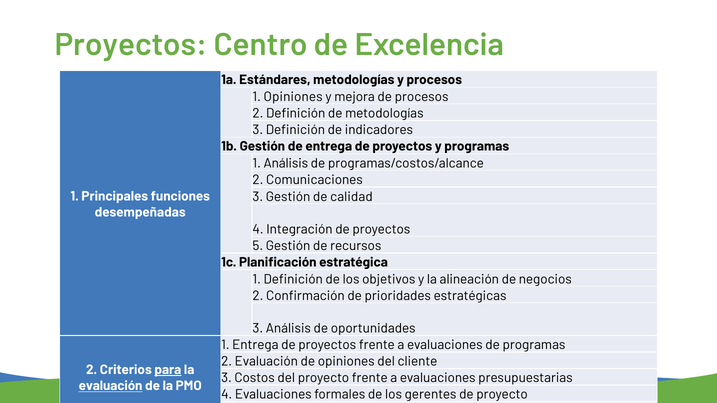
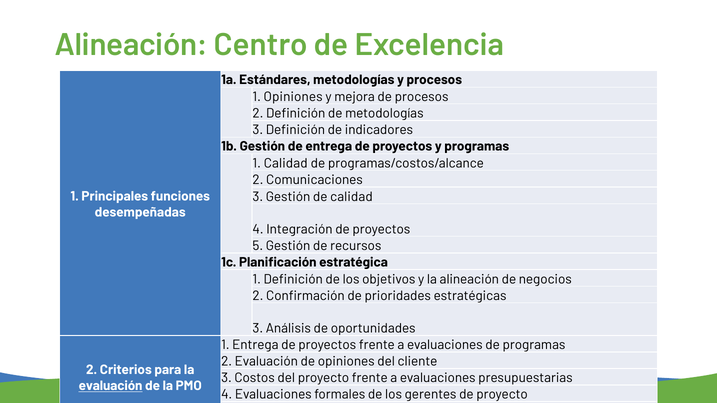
Proyectos at (131, 45): Proyectos -> Alineación
1 Análisis: Análisis -> Calidad
para underline: present -> none
